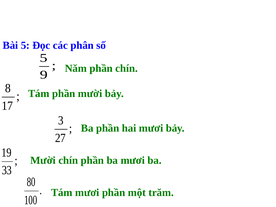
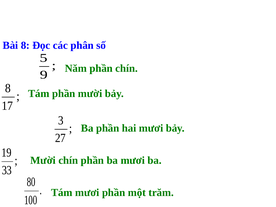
Bài 5: 5 -> 8
